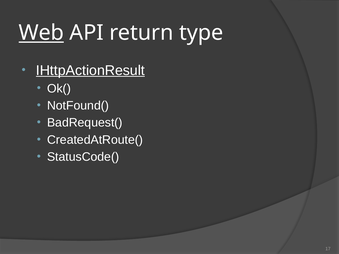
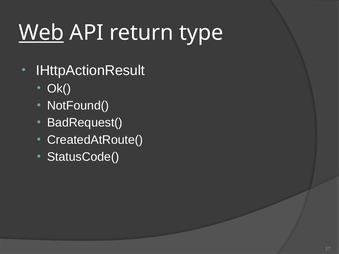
IHttpActionResult underline: present -> none
